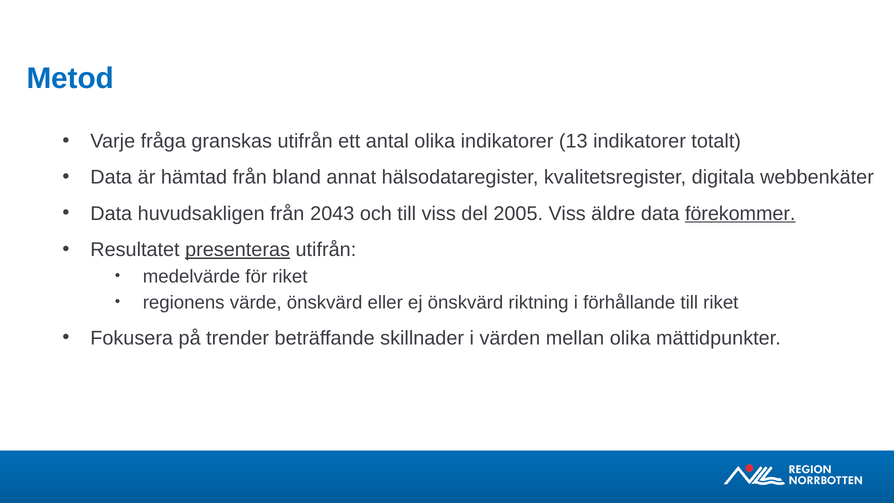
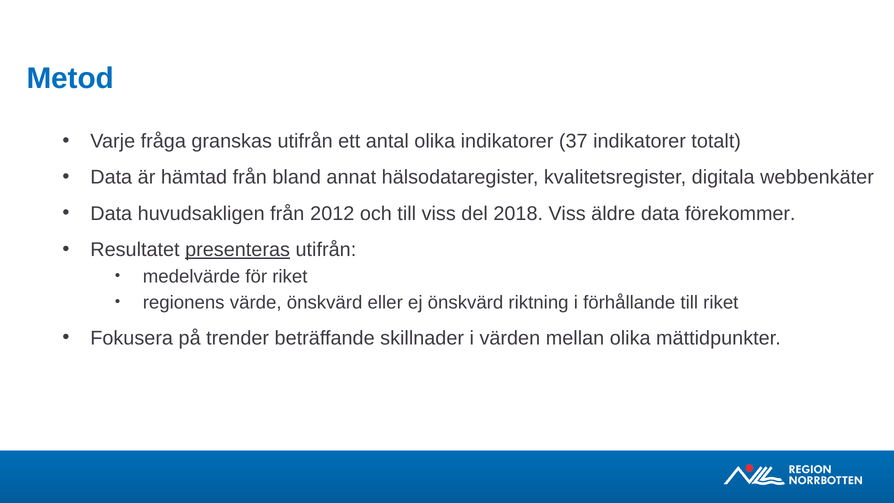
13: 13 -> 37
2043: 2043 -> 2012
2005: 2005 -> 2018
förekommer underline: present -> none
